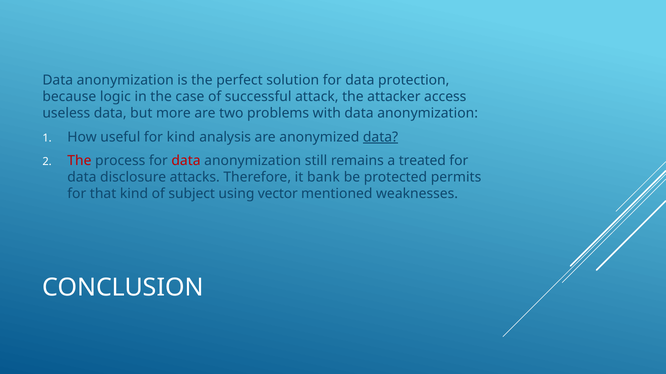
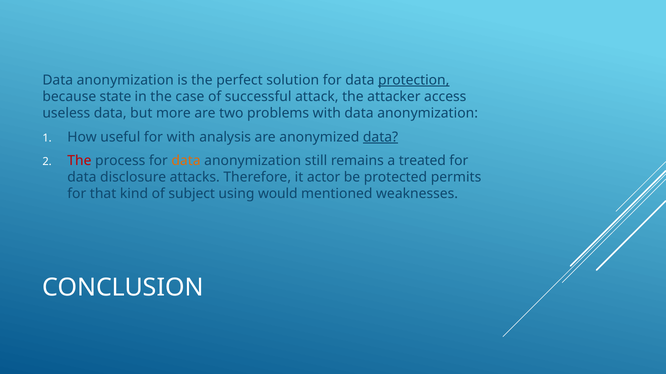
protection underline: none -> present
logic: logic -> state
for kind: kind -> with
data at (186, 161) colour: red -> orange
bank: bank -> actor
vector: vector -> would
